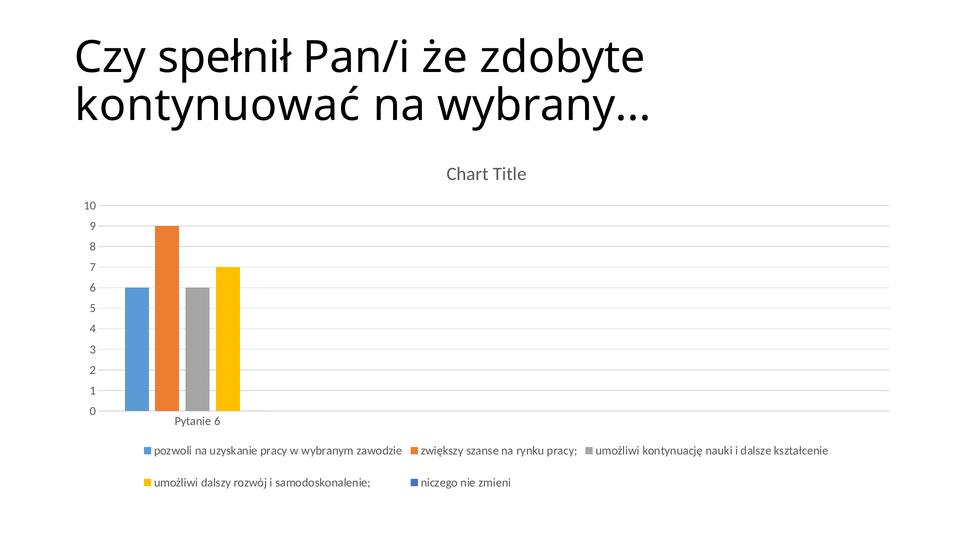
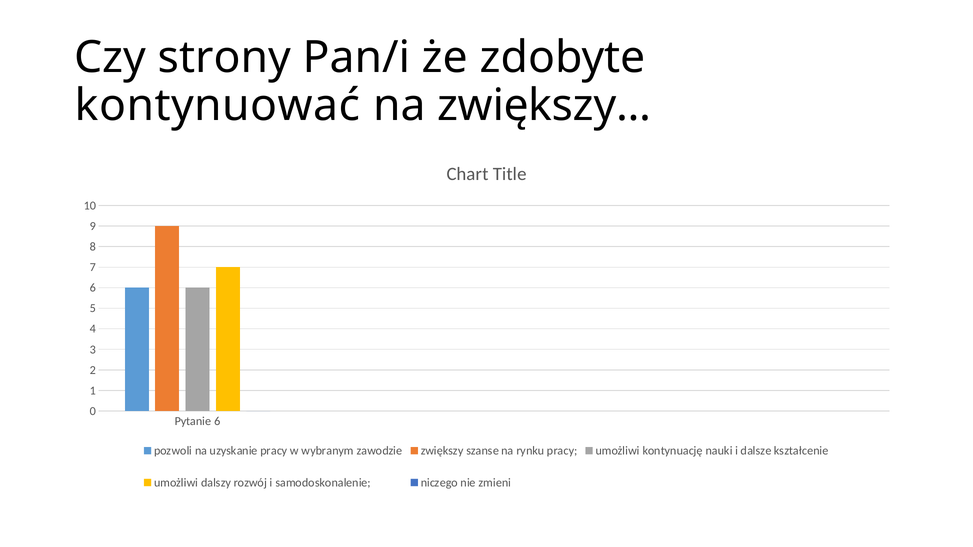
spełnił: spełnił -> strony
na wybrany: wybrany -> zwiększy
